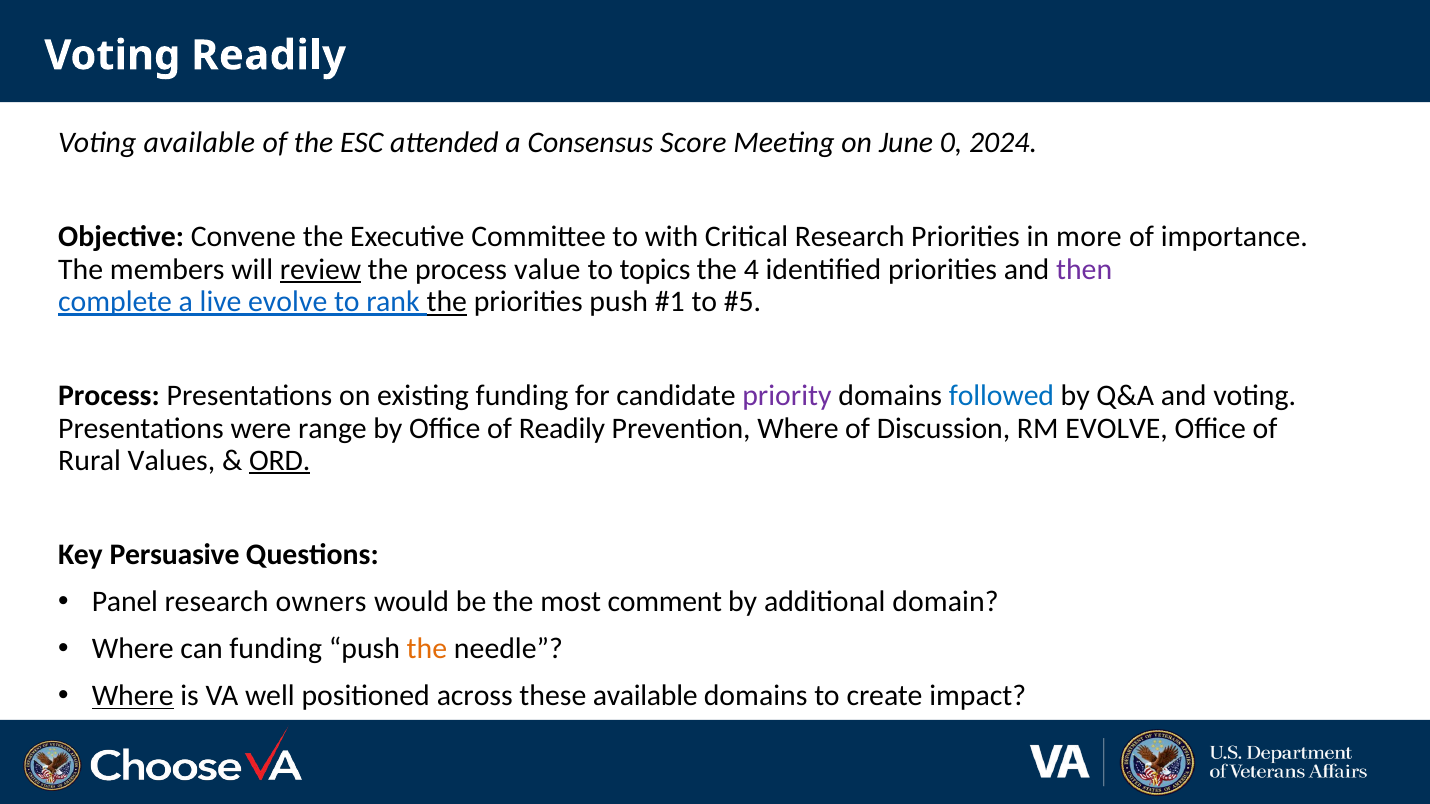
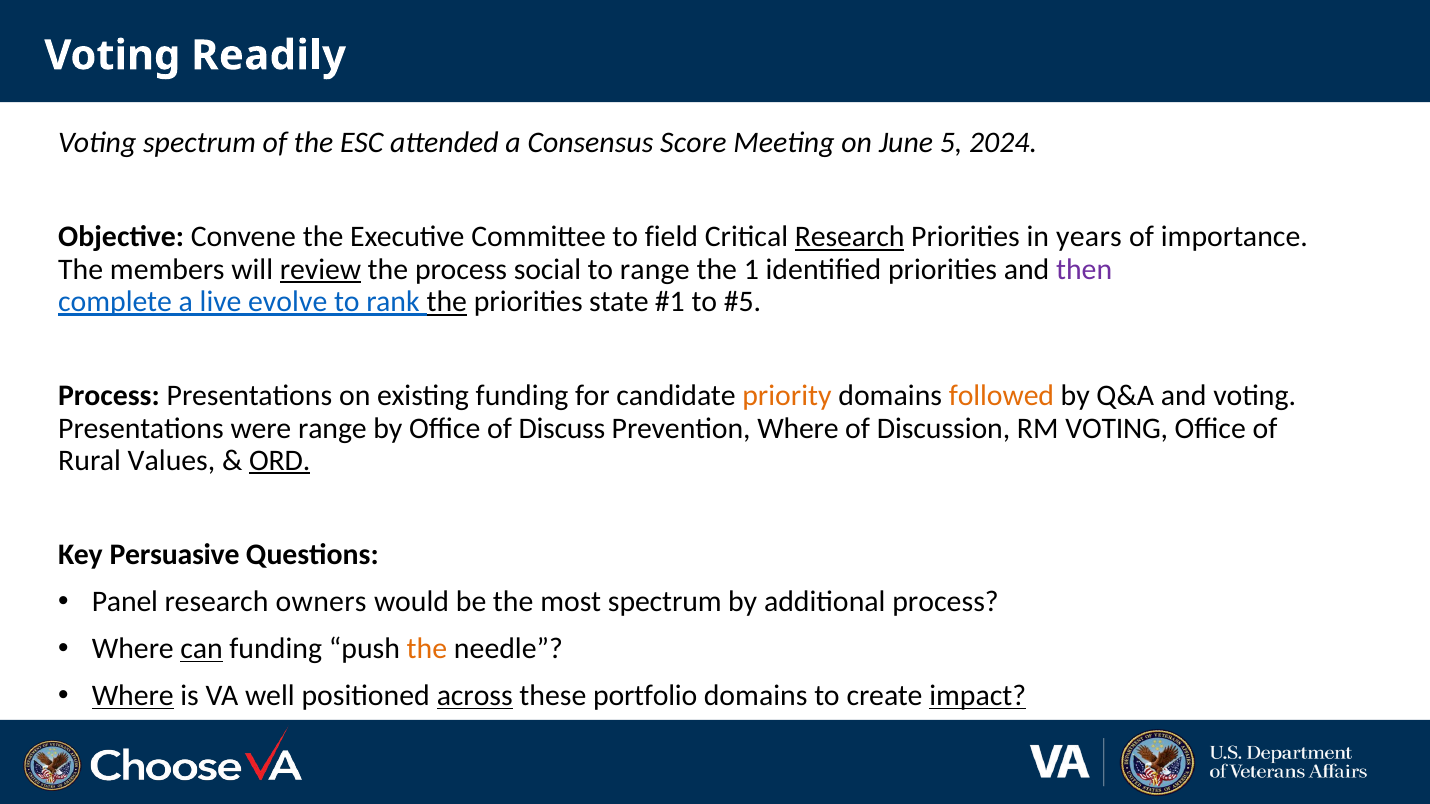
Voting available: available -> spectrum
0: 0 -> 5
with: with -> field
Research at (850, 237) underline: none -> present
more: more -> years
value: value -> social
to topics: topics -> range
4: 4 -> 1
priorities push: push -> state
priority colour: purple -> orange
followed colour: blue -> orange
of Readily: Readily -> Discuss
RM EVOLVE: EVOLVE -> VOTING
most comment: comment -> spectrum
additional domain: domain -> process
can underline: none -> present
across underline: none -> present
these available: available -> portfolio
impact underline: none -> present
